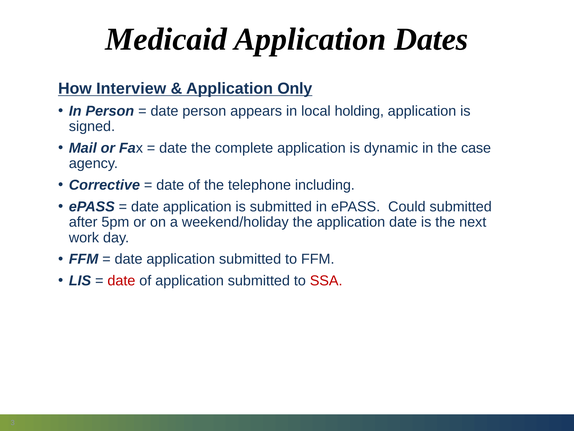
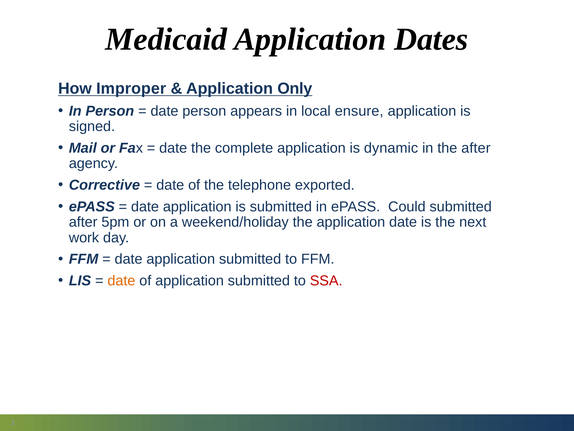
Interview: Interview -> Improper
holding: holding -> ensure
the case: case -> after
including: including -> exported
date at (121, 280) colour: red -> orange
